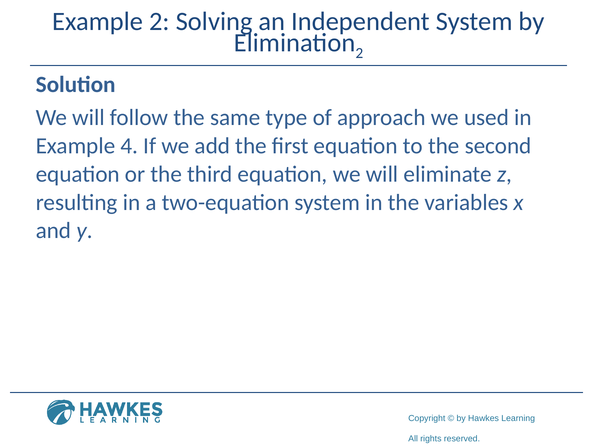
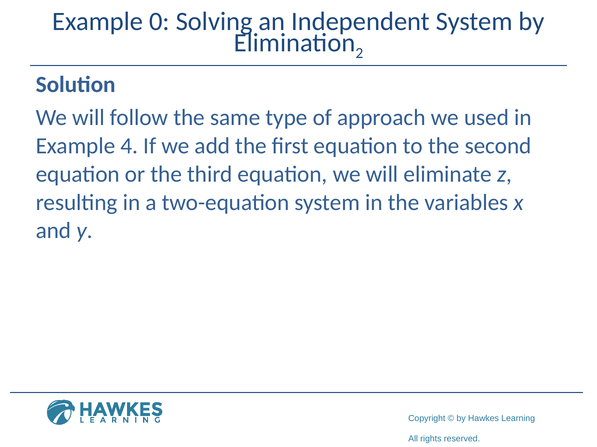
Example 2: 2 -> 0
